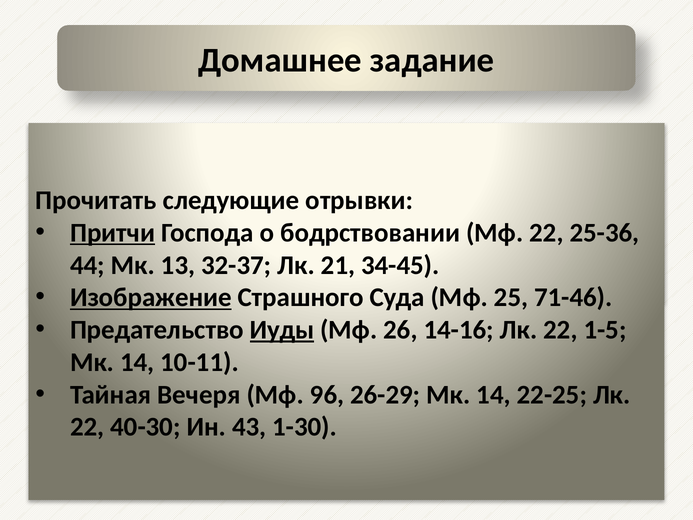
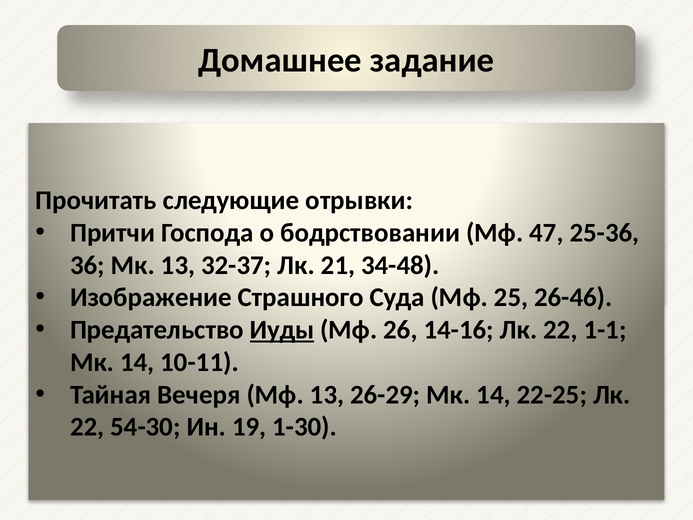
Притчи underline: present -> none
Мф 22: 22 -> 47
44: 44 -> 36
34-45: 34-45 -> 34-48
Изображение underline: present -> none
71-46: 71-46 -> 26-46
1-5: 1-5 -> 1-1
Мф 96: 96 -> 13
40-30: 40-30 -> 54-30
43: 43 -> 19
